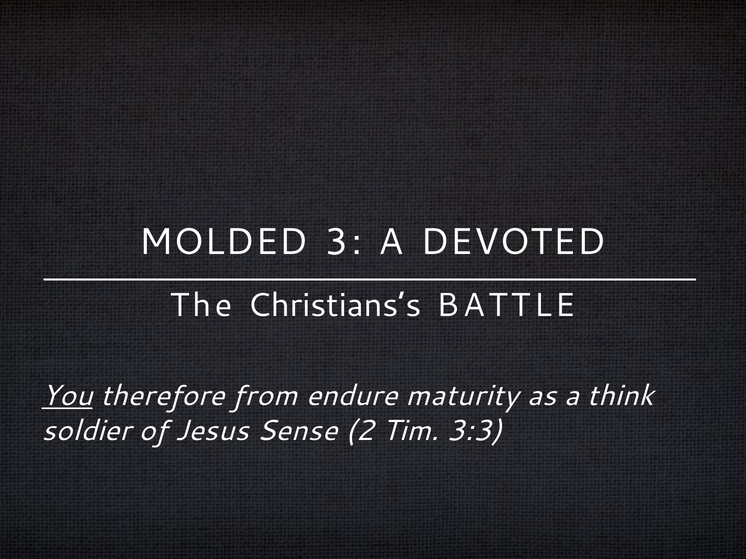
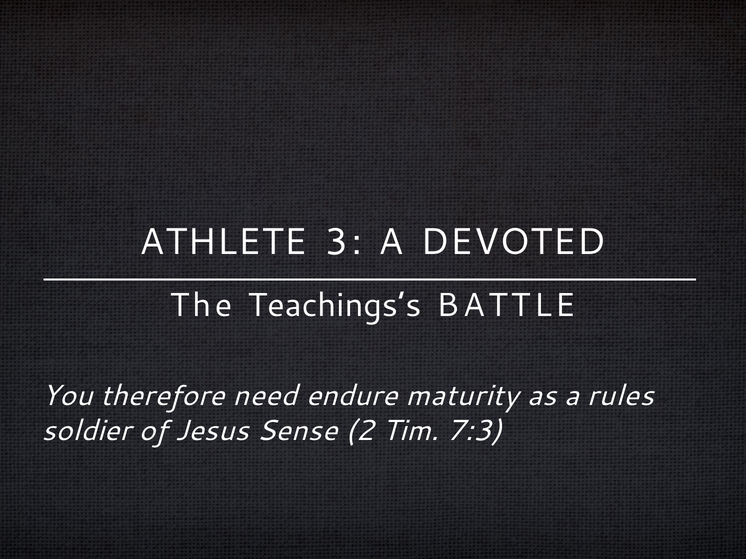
MOLDED: MOLDED -> ATHLETE
Christians’s: Christians’s -> Teachings’s
You underline: present -> none
from: from -> need
think: think -> rules
3:3: 3:3 -> 7:3
